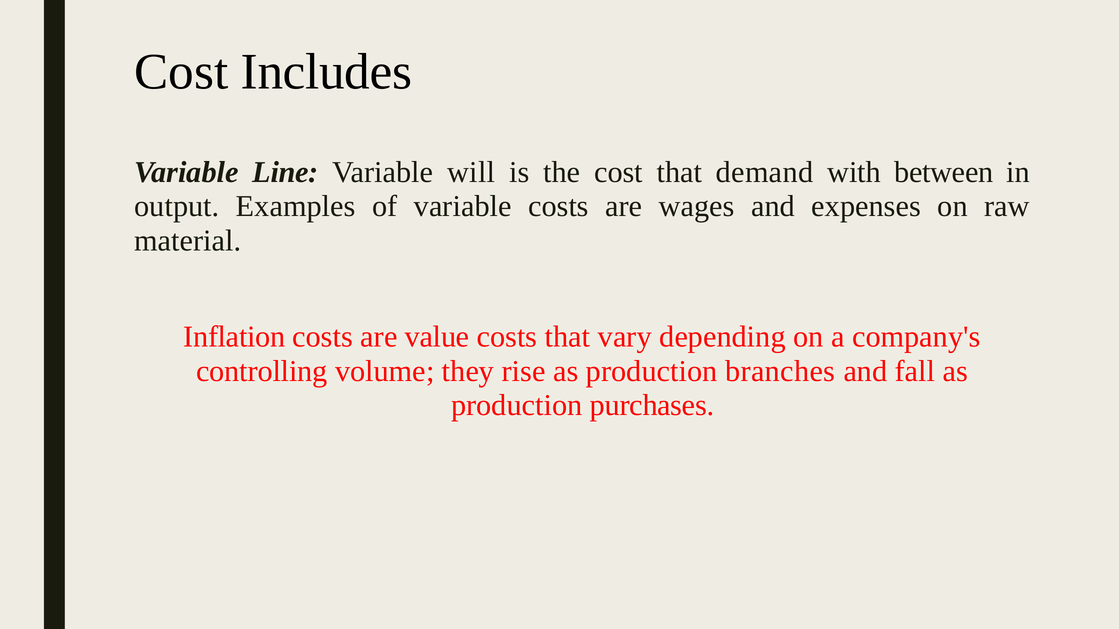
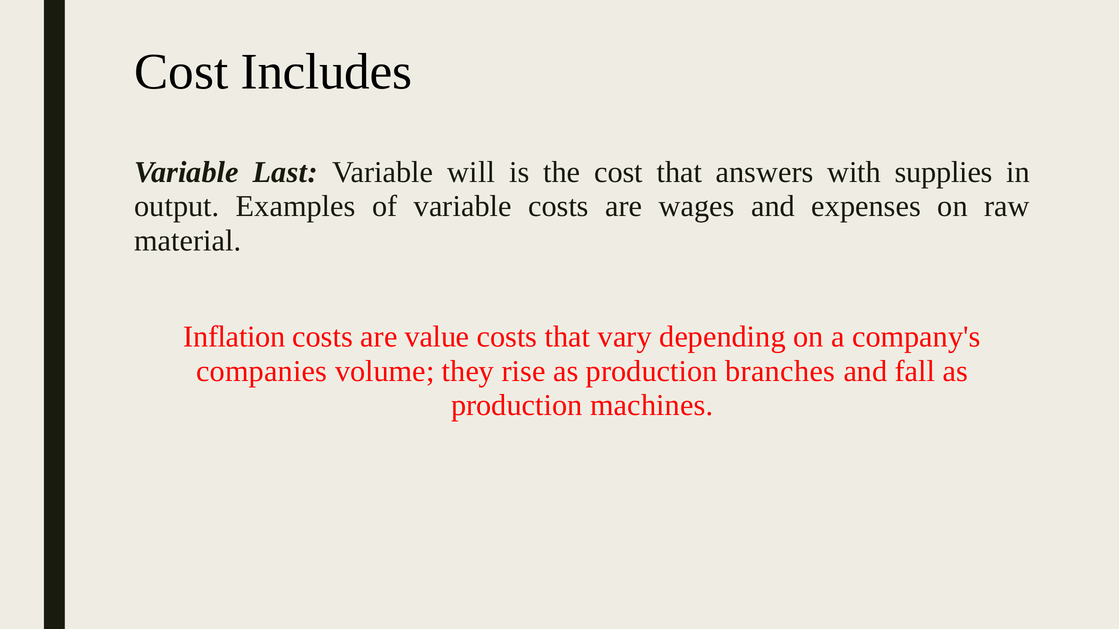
Line: Line -> Last
demand: demand -> answers
between: between -> supplies
controlling: controlling -> companies
purchases: purchases -> machines
